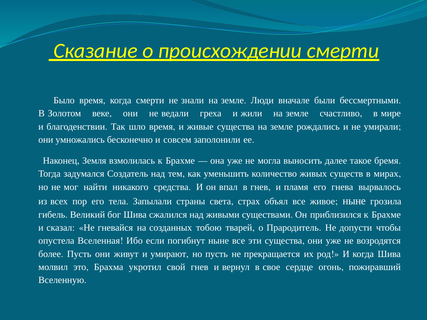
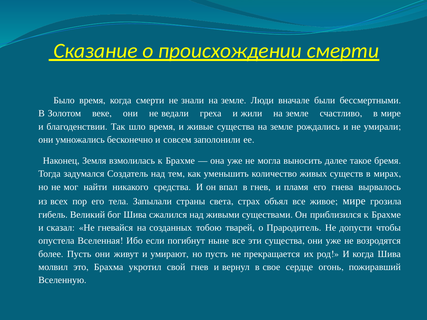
живое ныне: ныне -> мире
